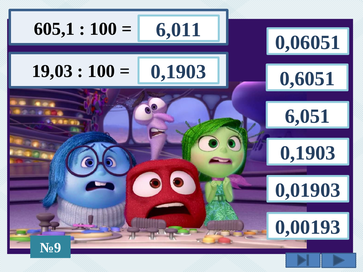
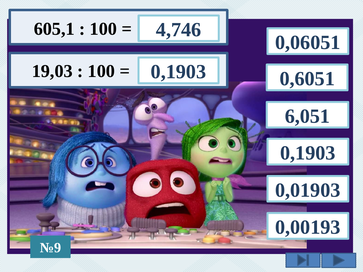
6,011: 6,011 -> 4,746
